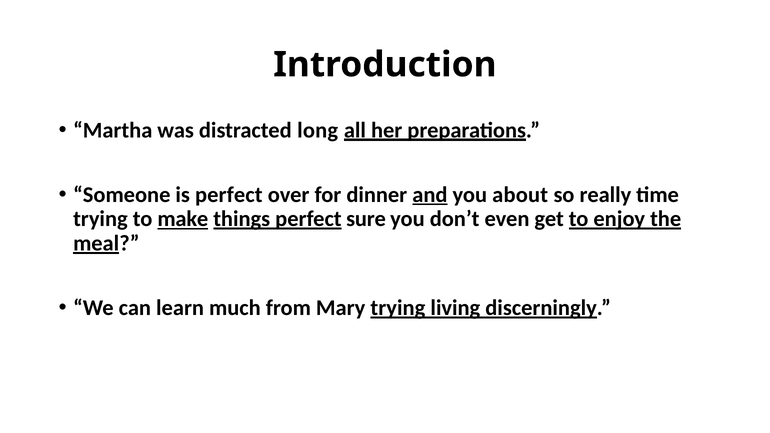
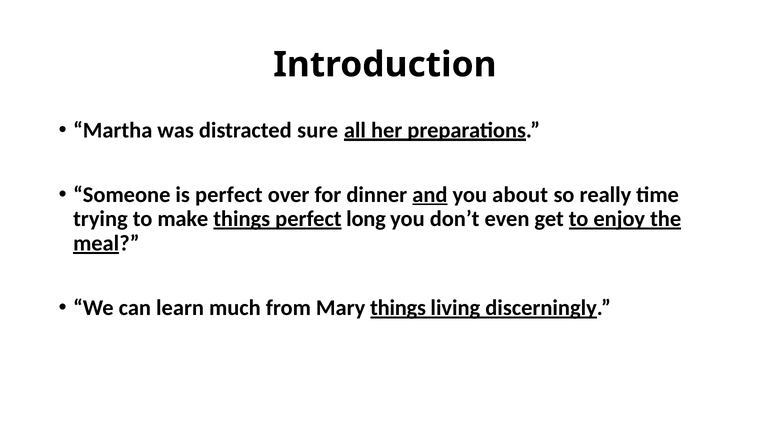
long: long -> sure
make underline: present -> none
sure: sure -> long
Mary trying: trying -> things
